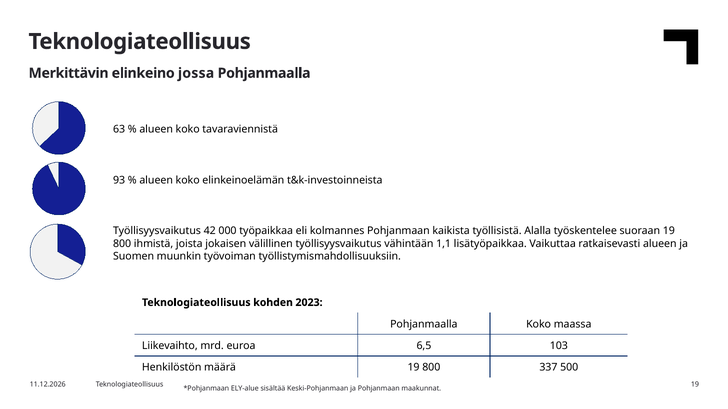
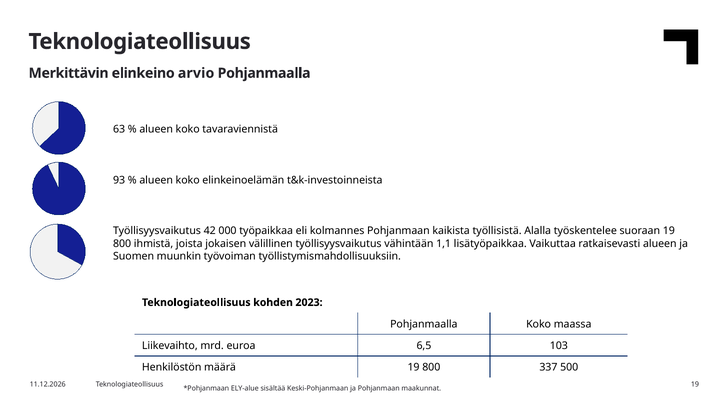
jossa: jossa -> arvio
